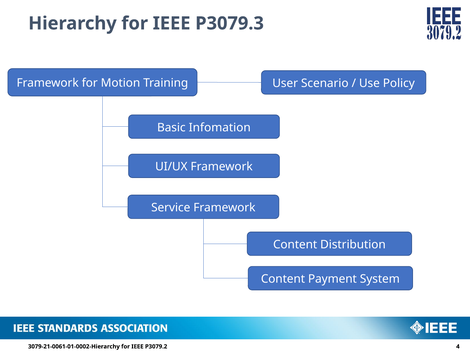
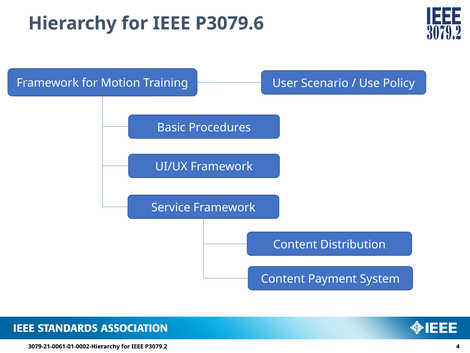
P3079.3: P3079.3 -> P3079.6
Infomation: Infomation -> Procedures
